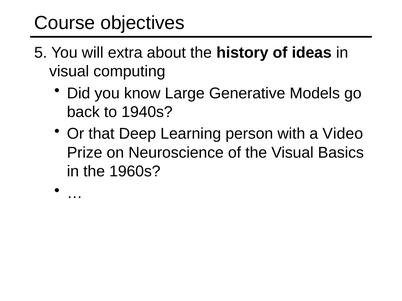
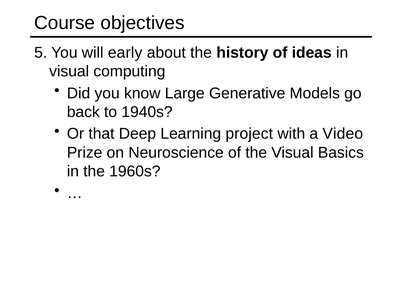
extra: extra -> early
person: person -> project
